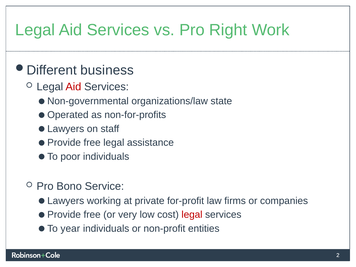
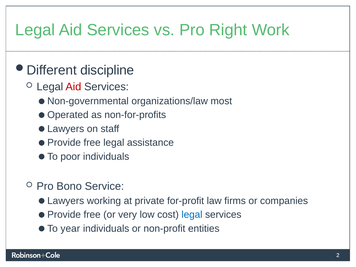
business: business -> discipline
state: state -> most
legal at (192, 215) colour: red -> blue
